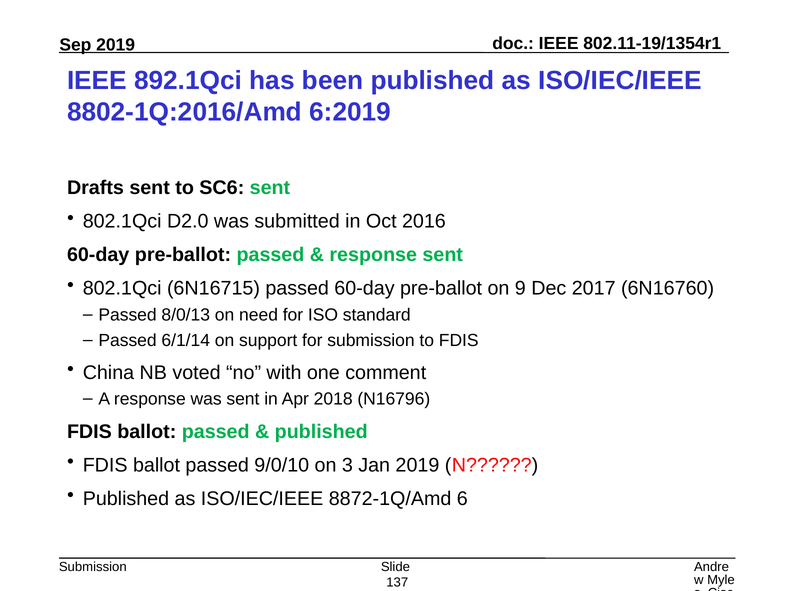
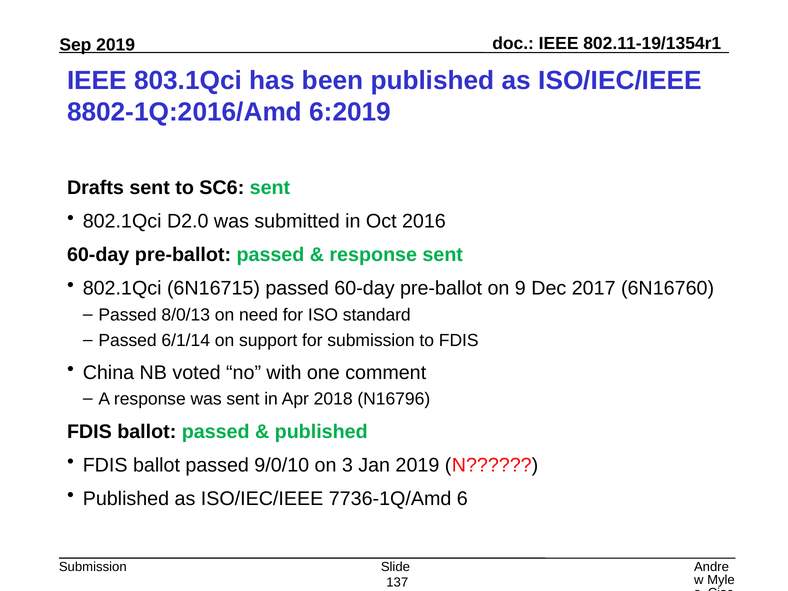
892.1Qci: 892.1Qci -> 803.1Qci
8872-1Q/Amd: 8872-1Q/Amd -> 7736-1Q/Amd
